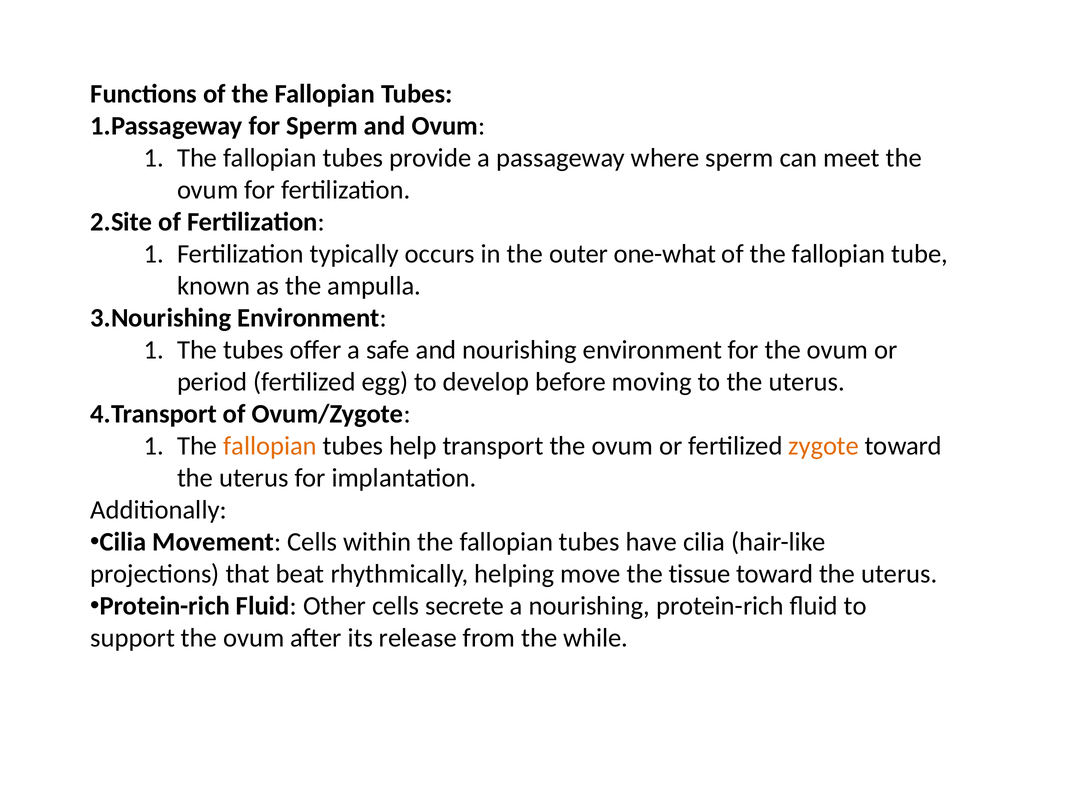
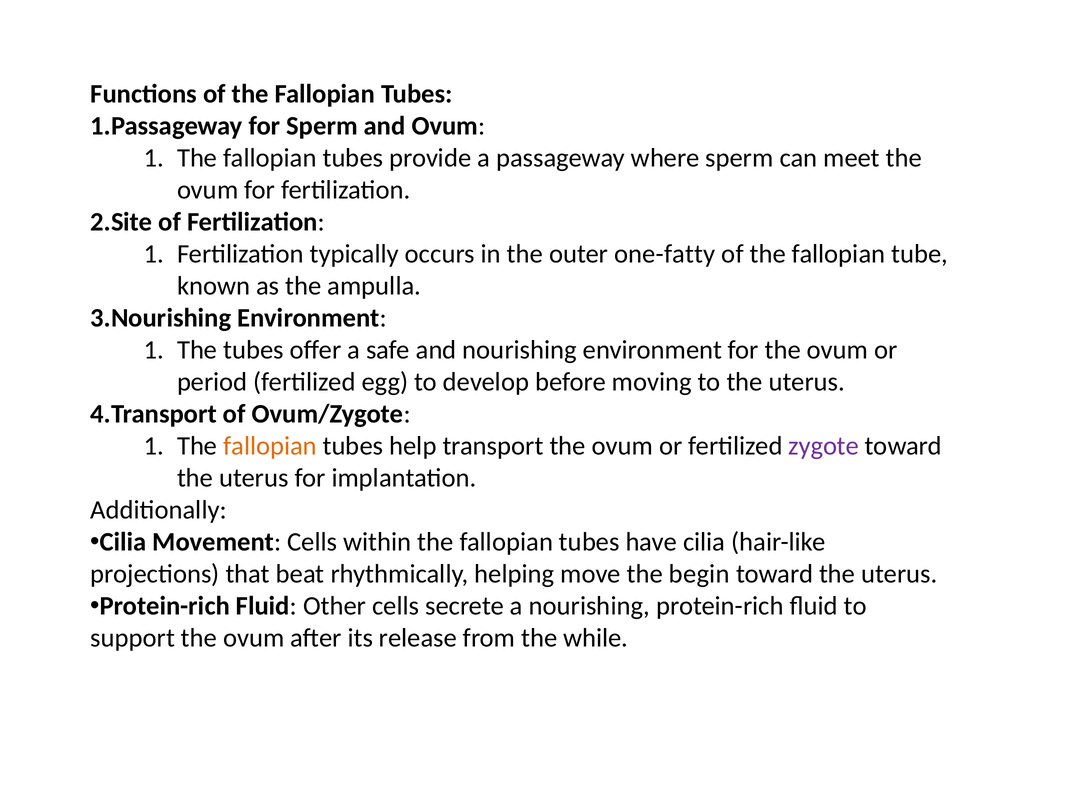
one-what: one-what -> one-fatty
zygote colour: orange -> purple
tissue: tissue -> begin
